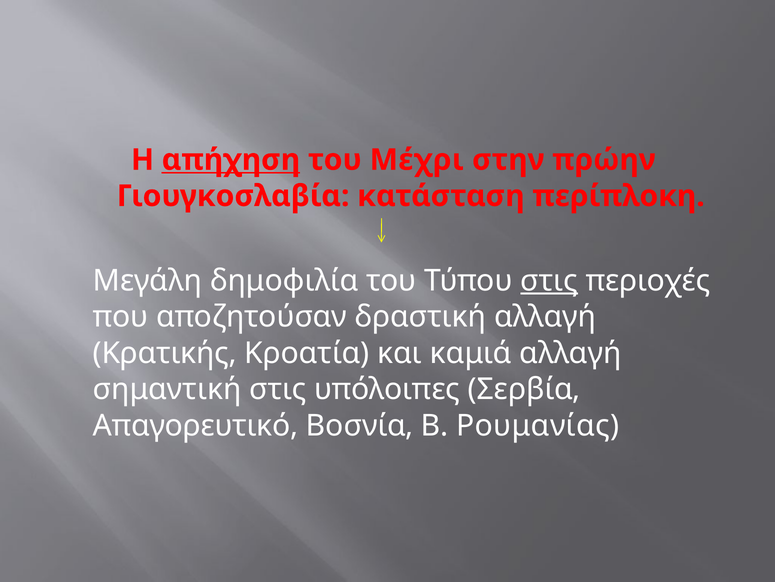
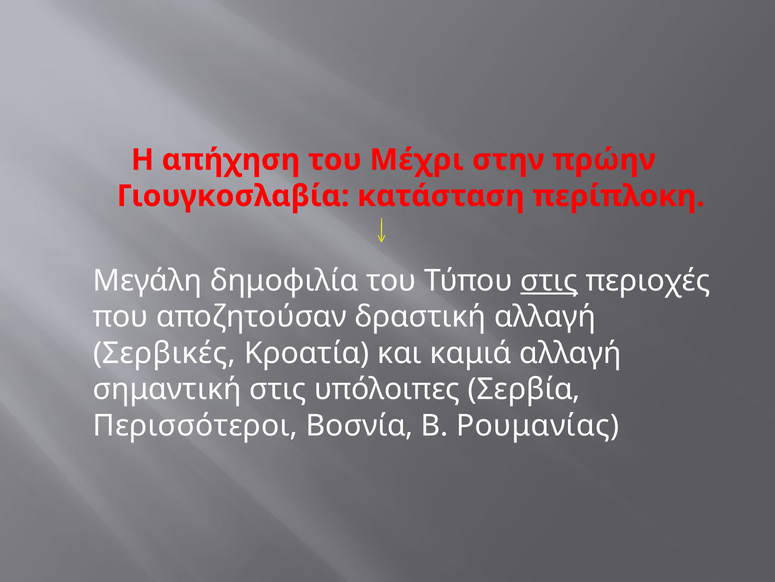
απήχηση underline: present -> none
Κρατικής: Κρατικής -> Σερβικές
Απαγορευτικό: Απαγορευτικό -> Περισσότεροι
